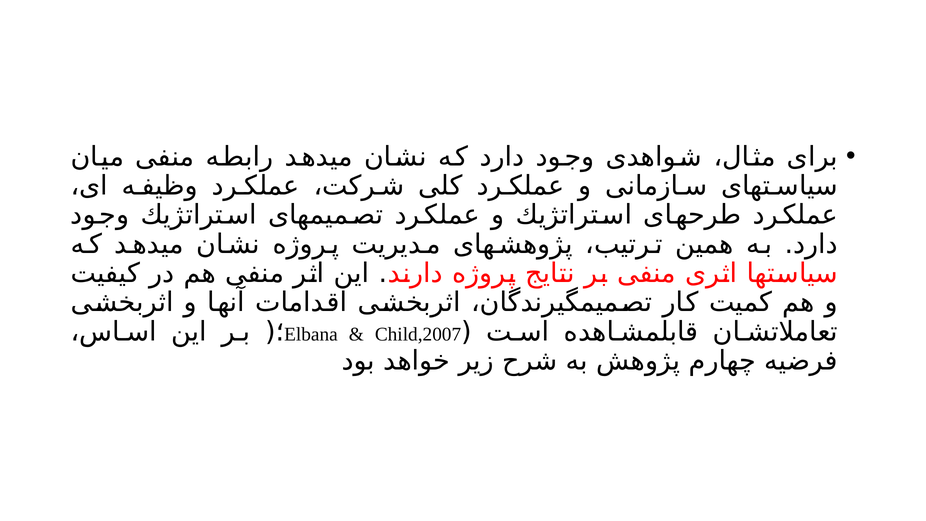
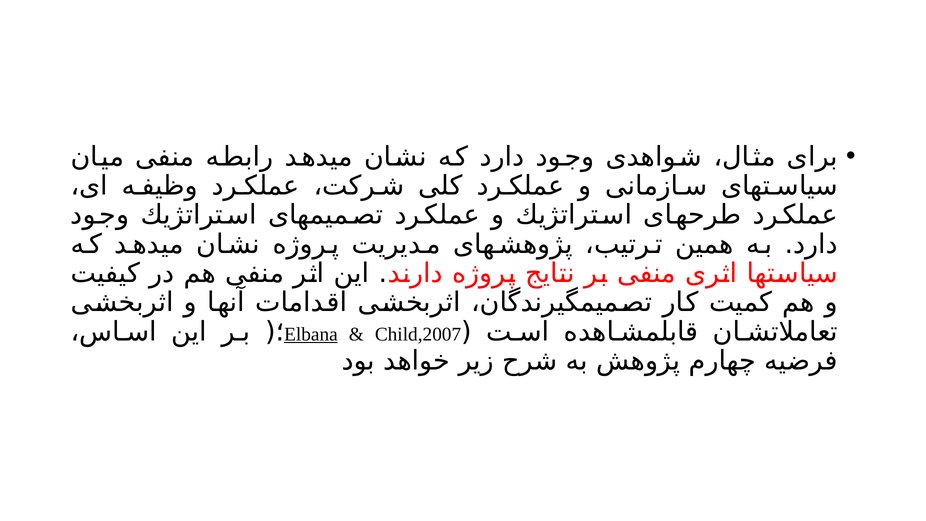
Elbana underline: none -> present
